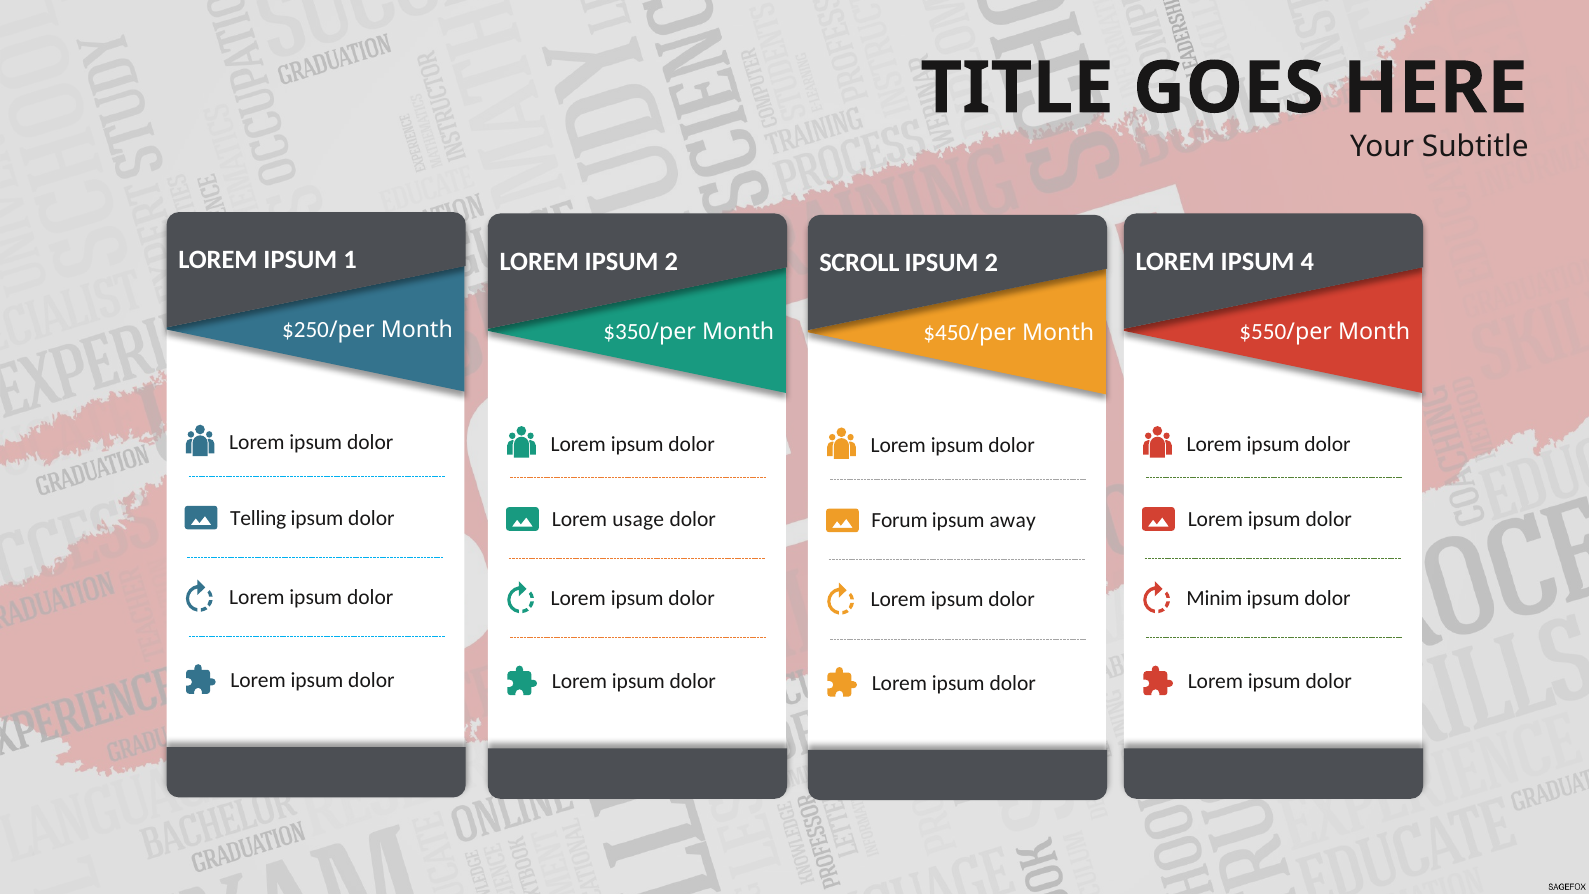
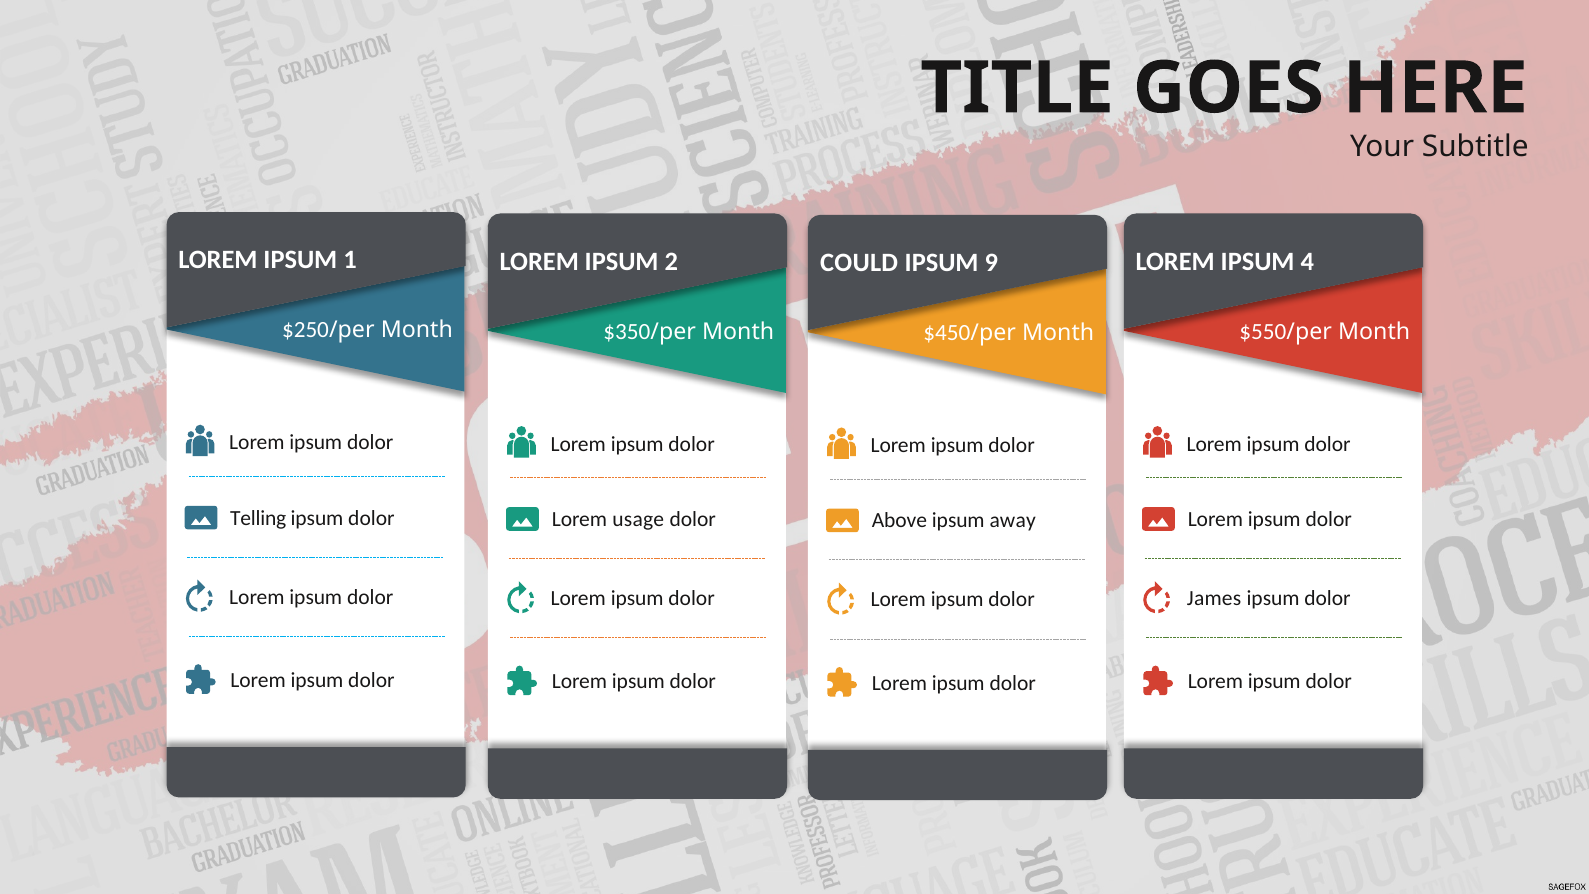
SCROLL: SCROLL -> COULD
2 at (991, 263): 2 -> 9
Forum: Forum -> Above
Minim: Minim -> James
